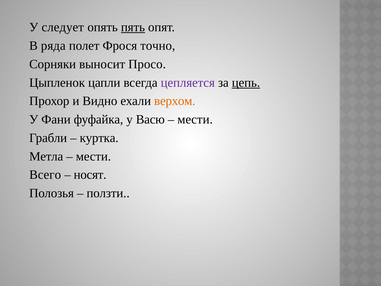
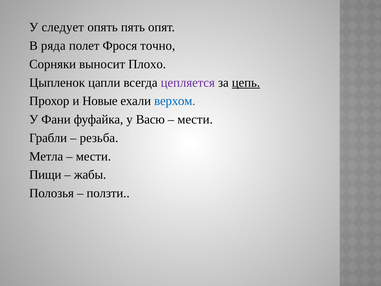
пять underline: present -> none
Просо: Просо -> Плохо
Видно: Видно -> Новые
верхом colour: orange -> blue
куртка: куртка -> резьба
Всего: Всего -> Пищи
носят: носят -> жабы
